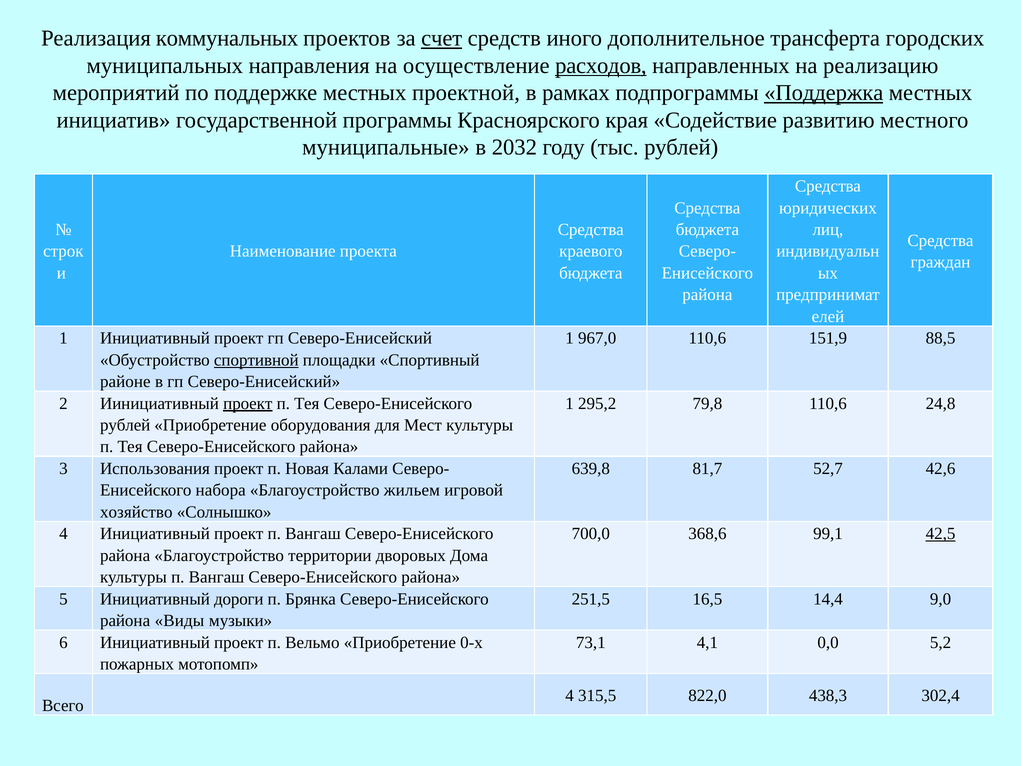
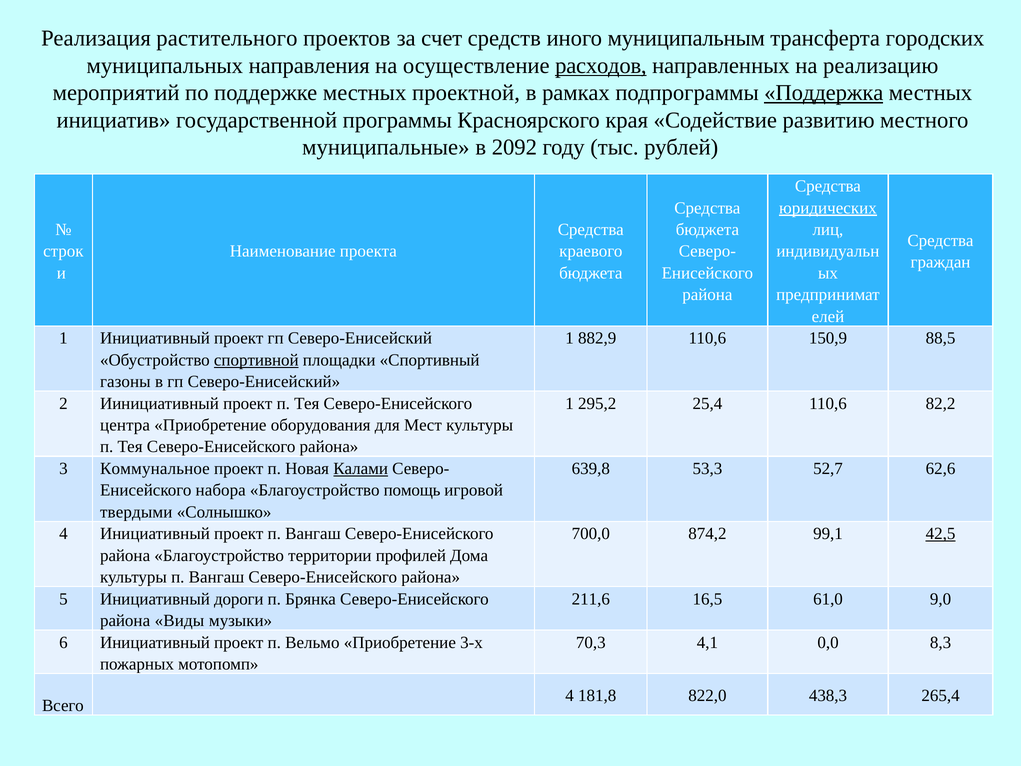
коммунальных: коммунальных -> растительного
счет underline: present -> none
дополнительное: дополнительное -> муниципальным
2032: 2032 -> 2092
юридических underline: none -> present
967,0: 967,0 -> 882,9
151,9: 151,9 -> 150,9
районе: районе -> газоны
проект at (248, 403) underline: present -> none
79,8: 79,8 -> 25,4
24,8: 24,8 -> 82,2
рублей at (125, 425): рублей -> центра
Использования: Использования -> Коммунальное
Калами underline: none -> present
81,7: 81,7 -> 53,3
42,6: 42,6 -> 62,6
жильем: жильем -> помощь
хозяйство: хозяйство -> твердыми
368,6: 368,6 -> 874,2
дворовых: дворовых -> профилей
251,5: 251,5 -> 211,6
14,4: 14,4 -> 61,0
0-х: 0-х -> 3-х
73,1: 73,1 -> 70,3
5,2: 5,2 -> 8,3
315,5: 315,5 -> 181,8
302,4: 302,4 -> 265,4
